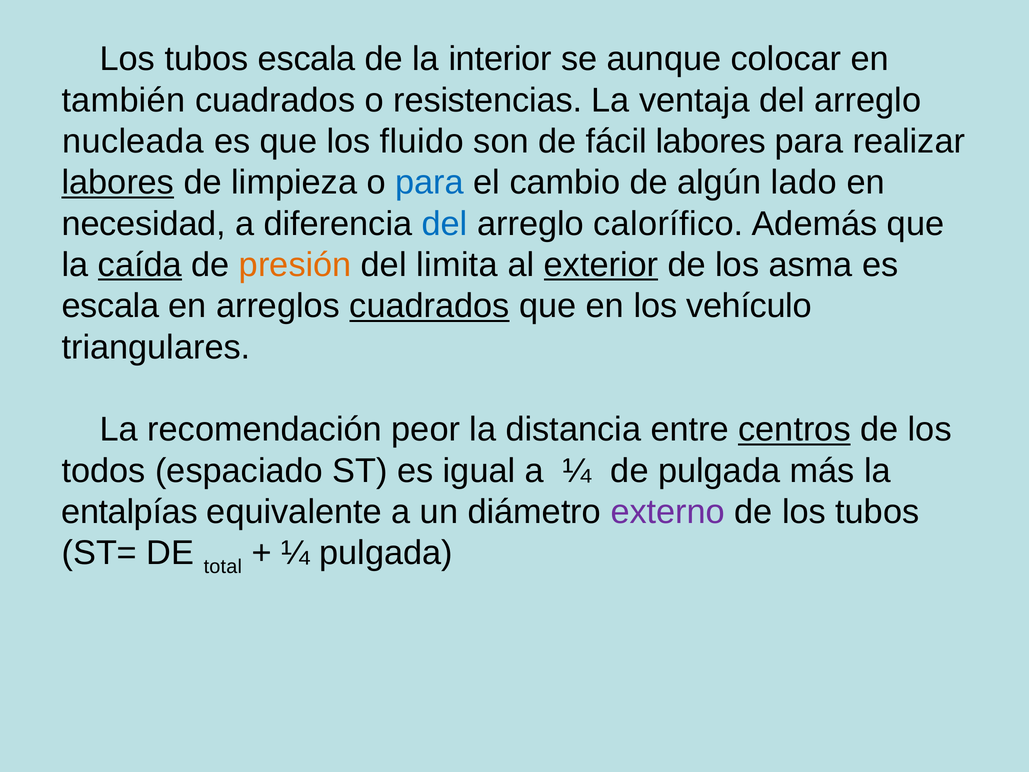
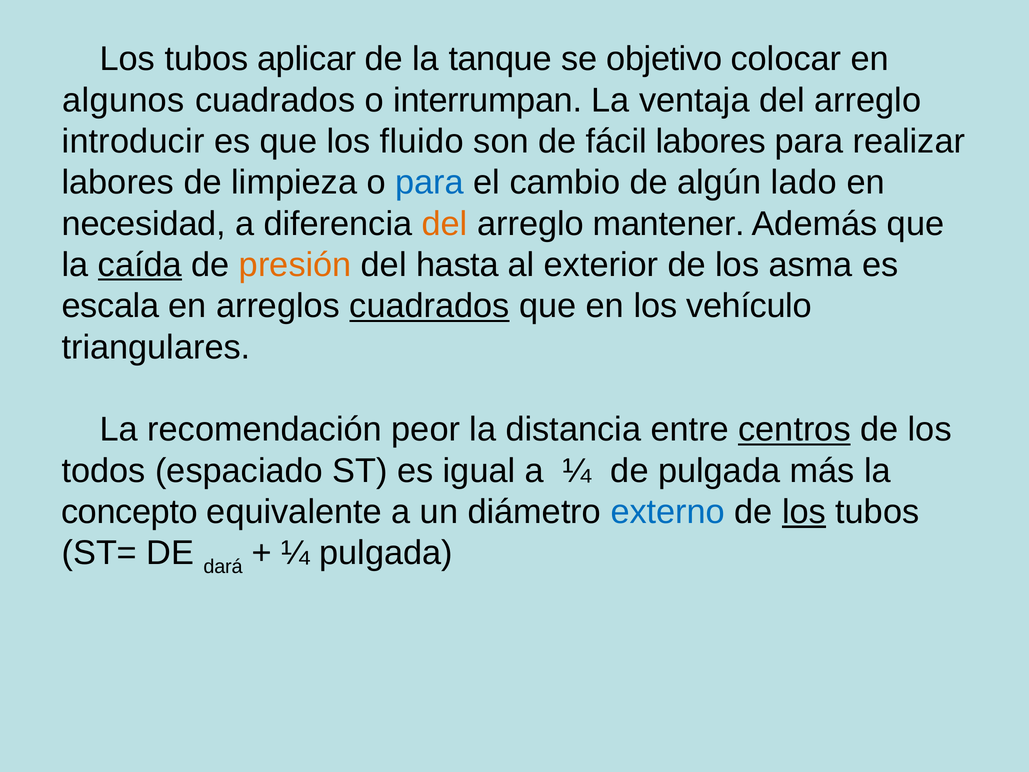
tubos escala: escala -> aplicar
interior: interior -> tanque
aunque: aunque -> objetivo
también: también -> algunos
resistencias: resistencias -> interrumpan
nucleada: nucleada -> introducir
labores at (118, 183) underline: present -> none
del at (445, 224) colour: blue -> orange
calorífico: calorífico -> mantener
limita: limita -> hasta
exterior underline: present -> none
entalpías: entalpías -> concepto
externo colour: purple -> blue
los at (804, 512) underline: none -> present
total: total -> dará
